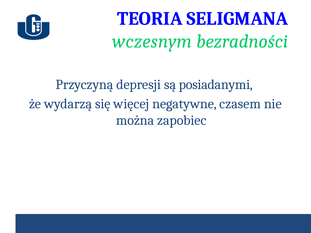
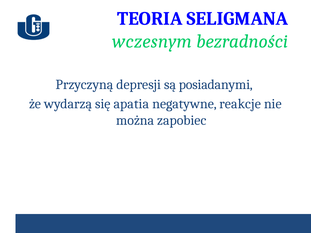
więcej: więcej -> apatia
czasem: czasem -> reakcje
